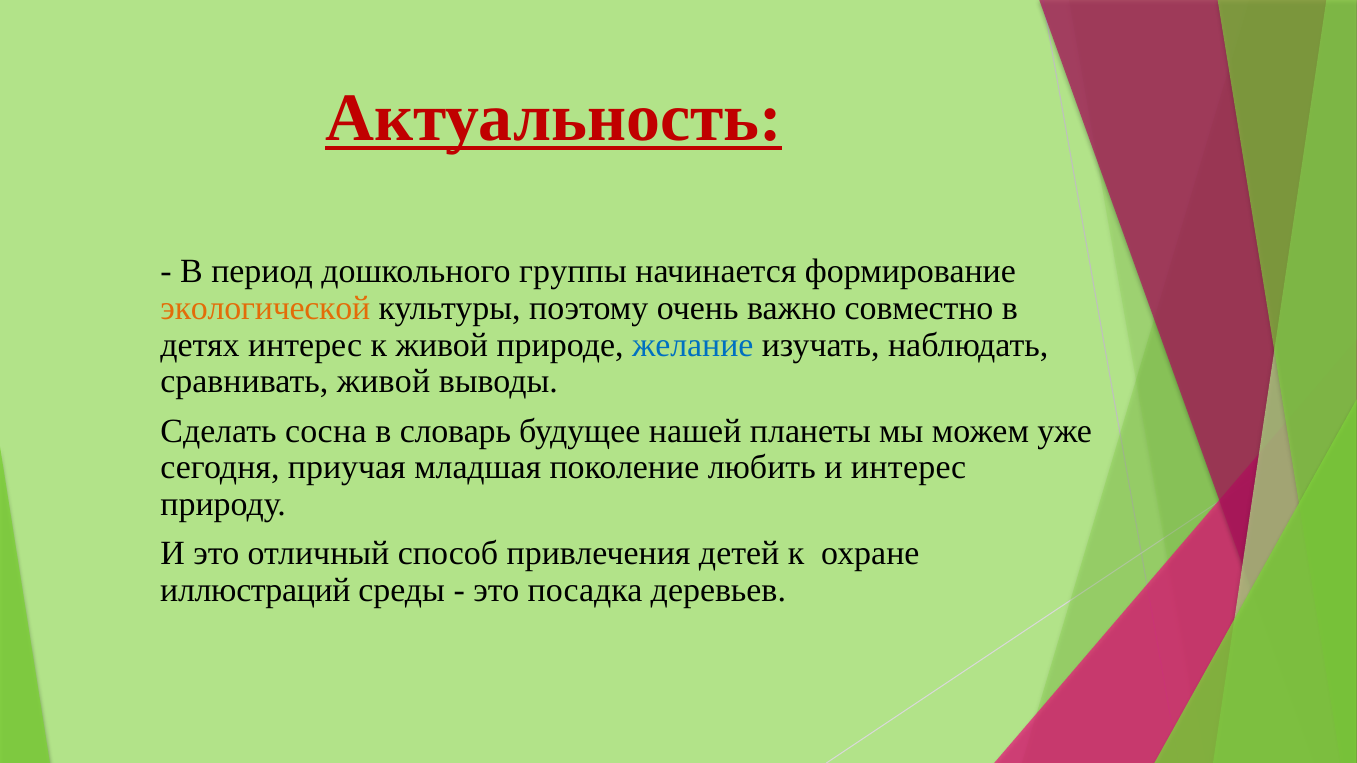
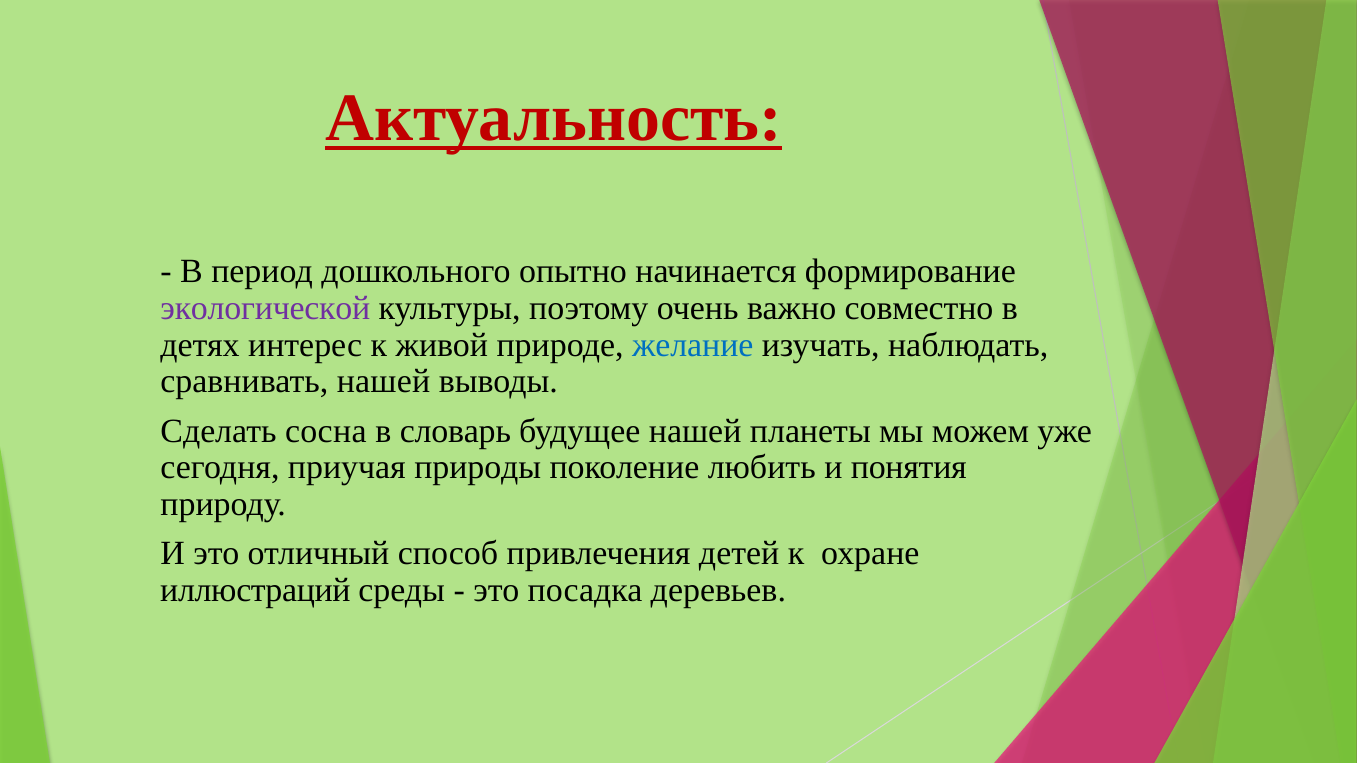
группы: группы -> опытно
экологической colour: orange -> purple
сравнивать живой: живой -> нашей
младшая: младшая -> природы
и интерес: интерес -> понятия
